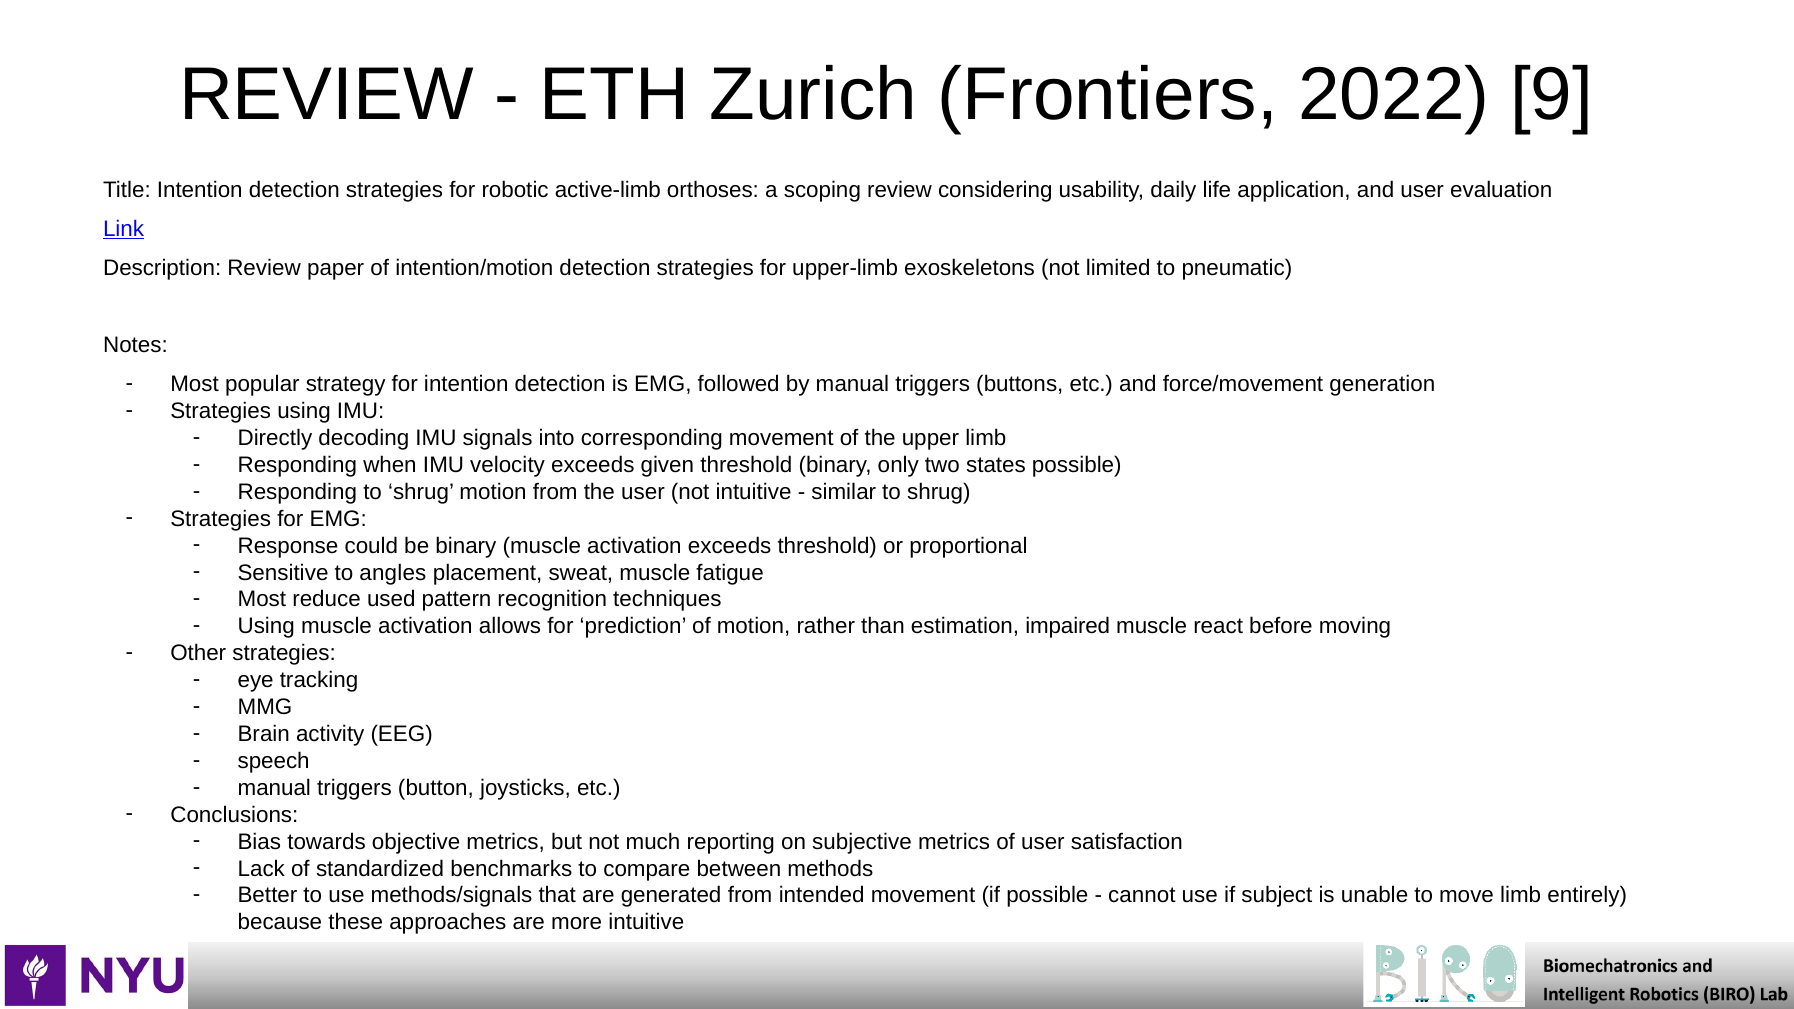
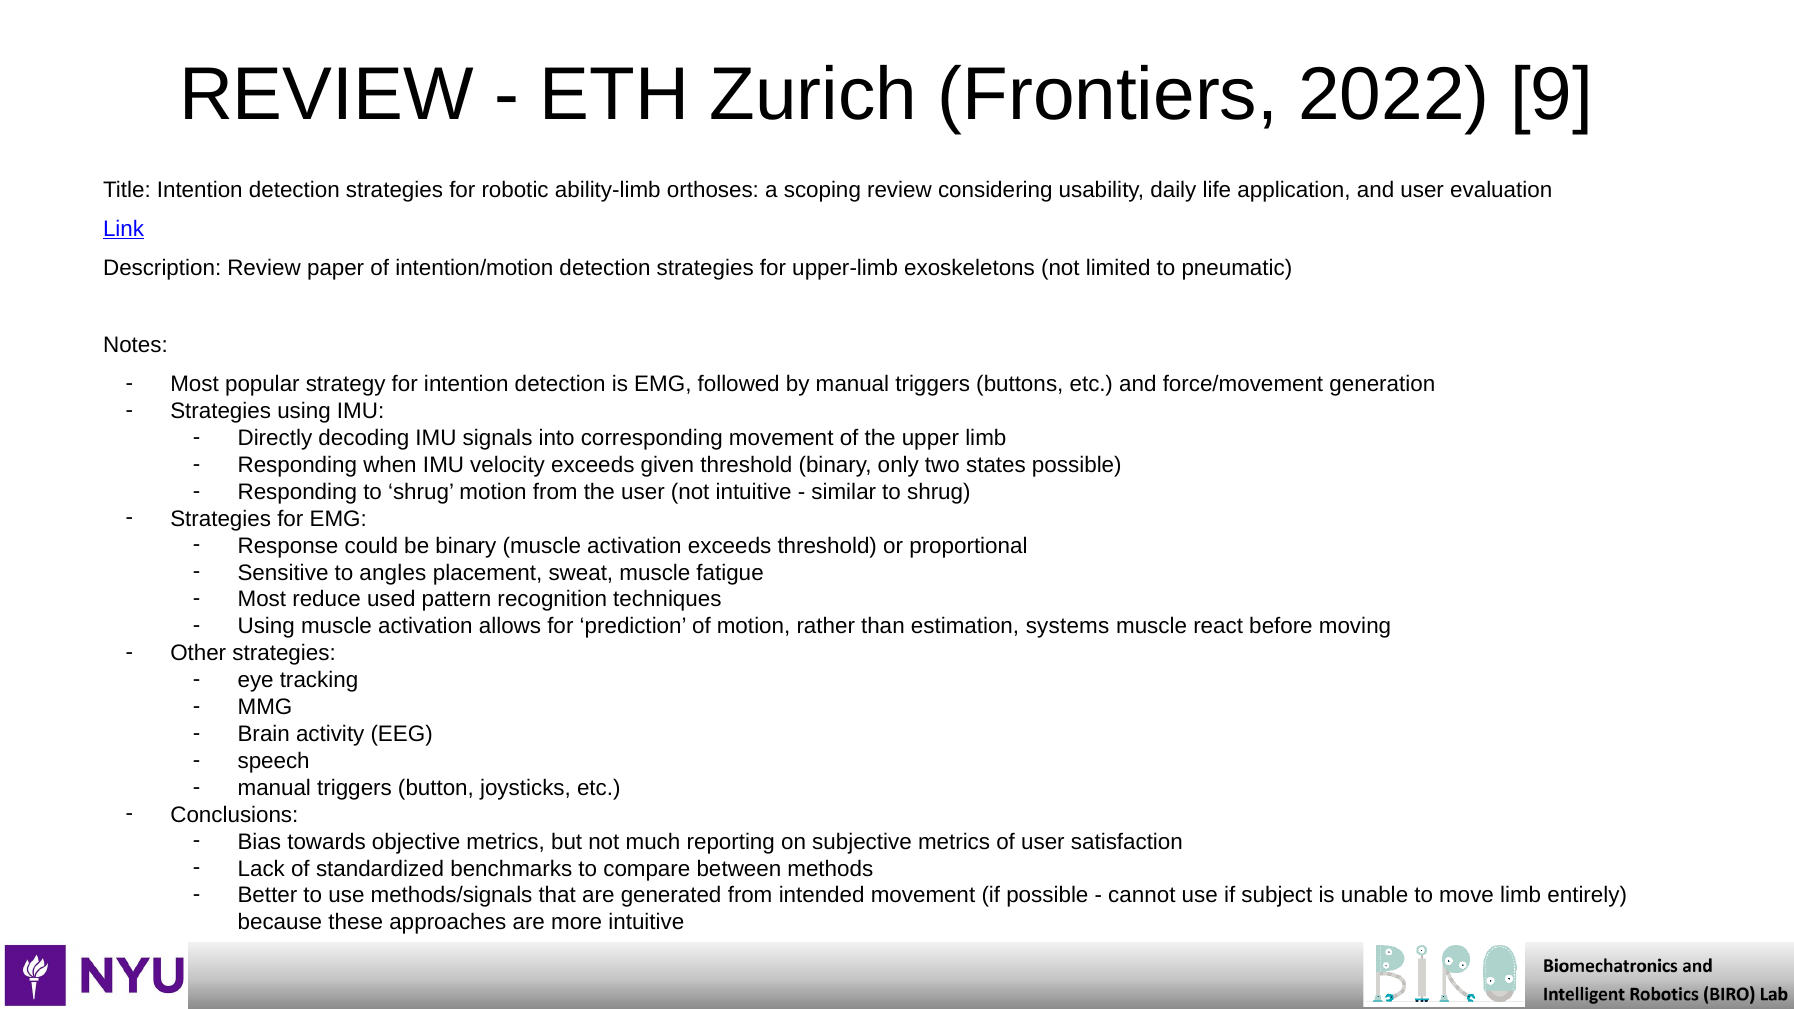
active-limb: active-limb -> ability-limb
impaired: impaired -> systems
